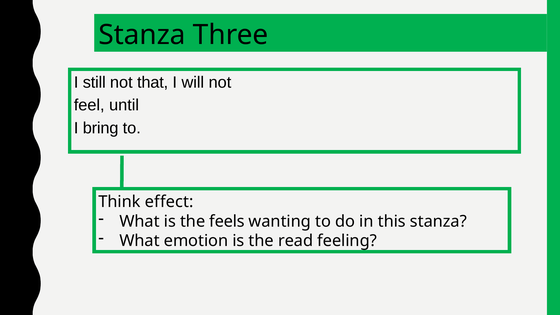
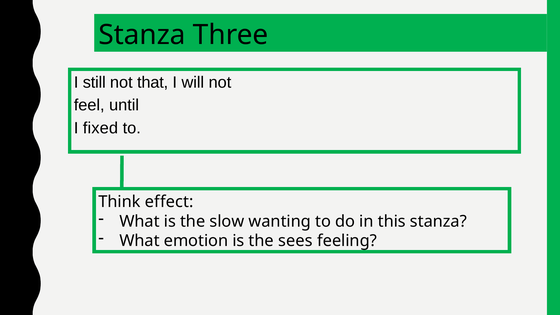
bring: bring -> fixed
feels: feels -> slow
read: read -> sees
